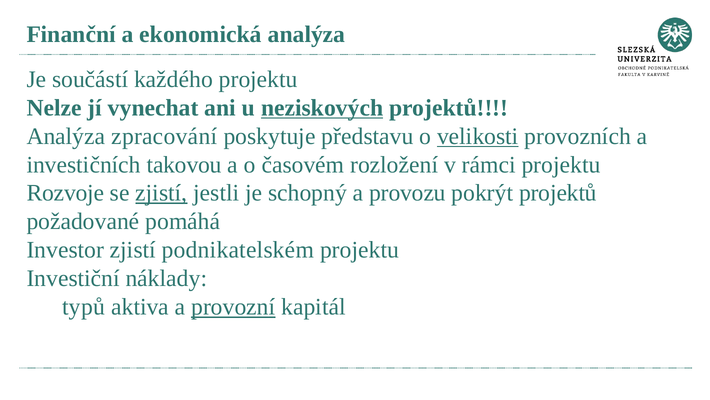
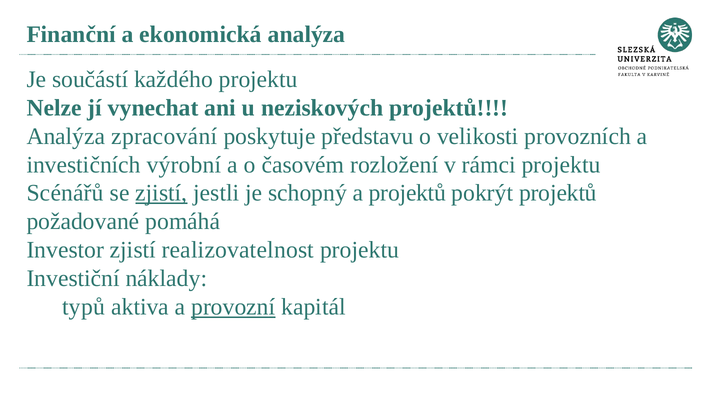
neziskových underline: present -> none
velikosti underline: present -> none
takovou: takovou -> výrobní
Rozvoje: Rozvoje -> Scénářů
a provozu: provozu -> projektů
podnikatelském: podnikatelském -> realizovatelnost
